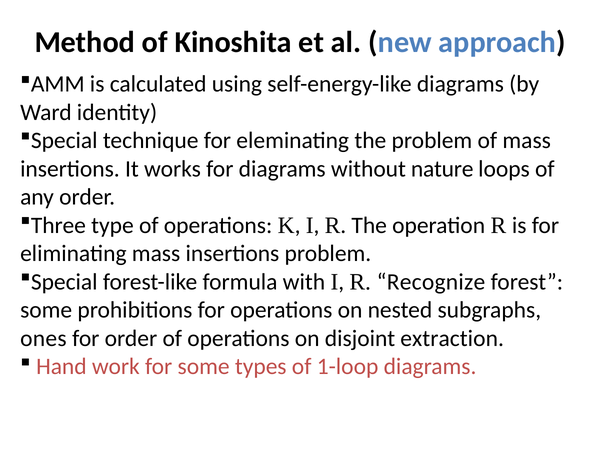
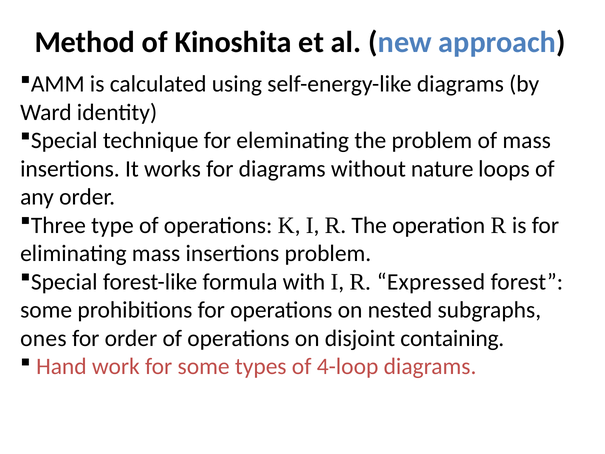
Recognize: Recognize -> Expressed
extraction: extraction -> containing
1-loop: 1-loop -> 4-loop
